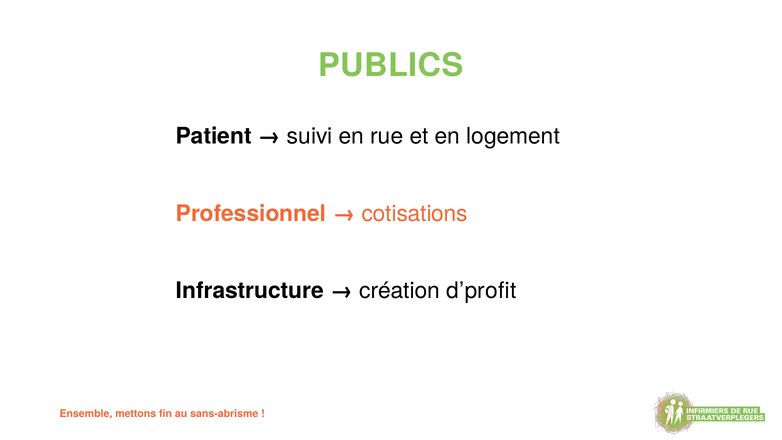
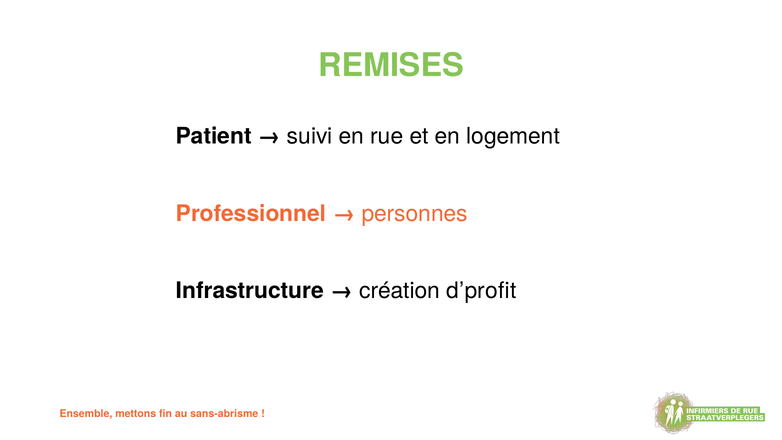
PUBLICS: PUBLICS -> REMISES
cotisations: cotisations -> personnes
